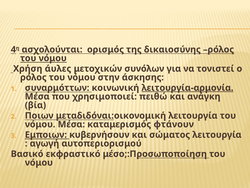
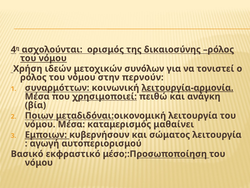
άυλες: άυλες -> ιδεών
άσκησης: άσκησης -> περνούν
χρησιμοποιεί underline: none -> present
φτάνουν: φτάνουν -> μαθαίνει
